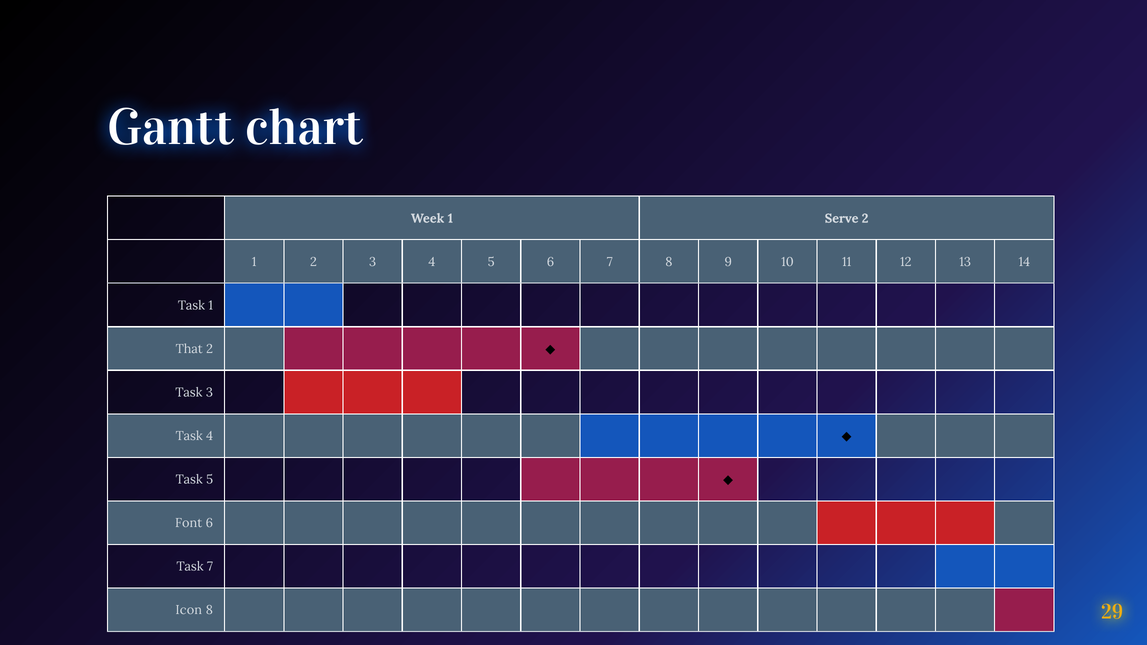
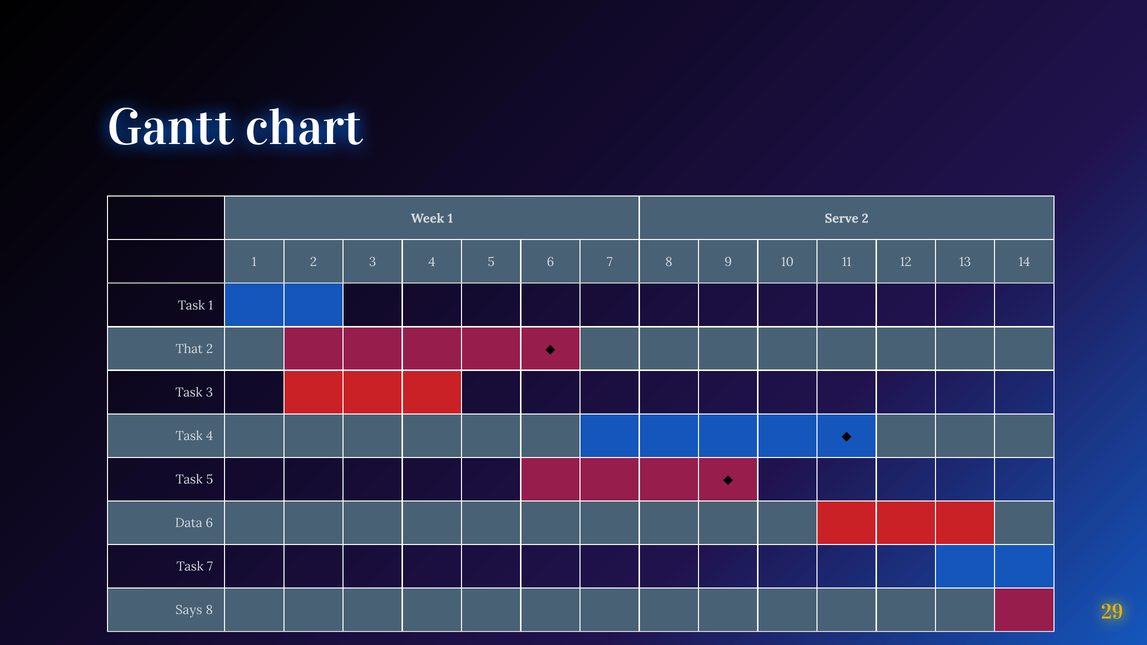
Font: Font -> Data
Icon: Icon -> Says
